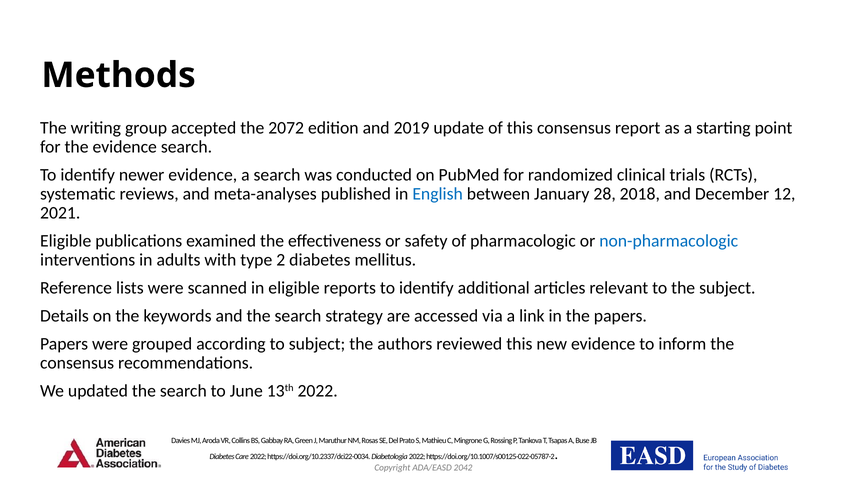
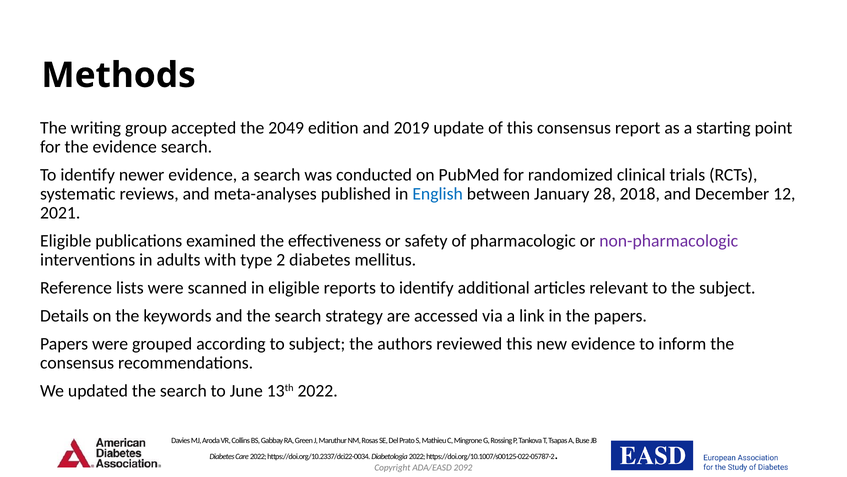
2072: 2072 -> 2049
non-pharmacologic colour: blue -> purple
2042: 2042 -> 2092
